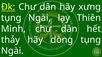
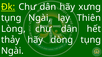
Mình: Mình -> Lòng
